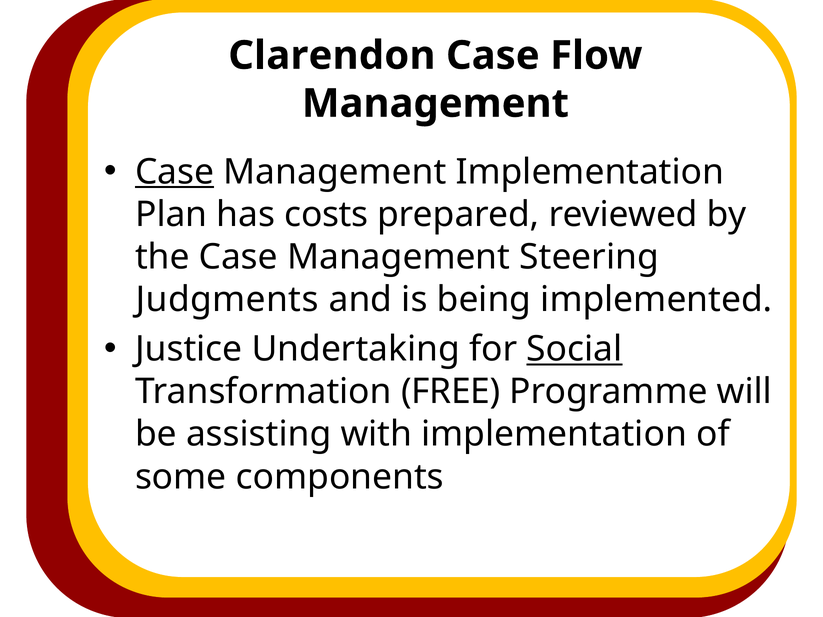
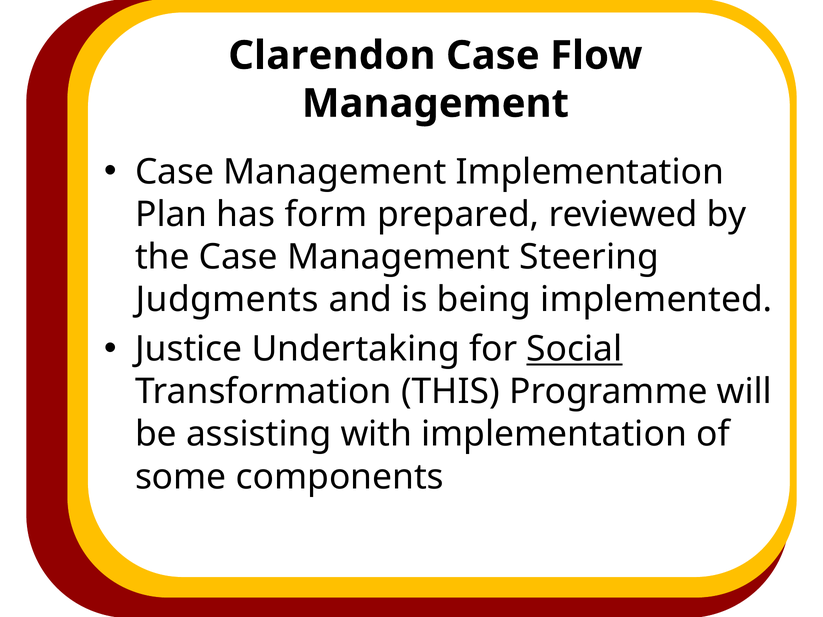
Case at (175, 172) underline: present -> none
costs: costs -> form
FREE: FREE -> THIS
